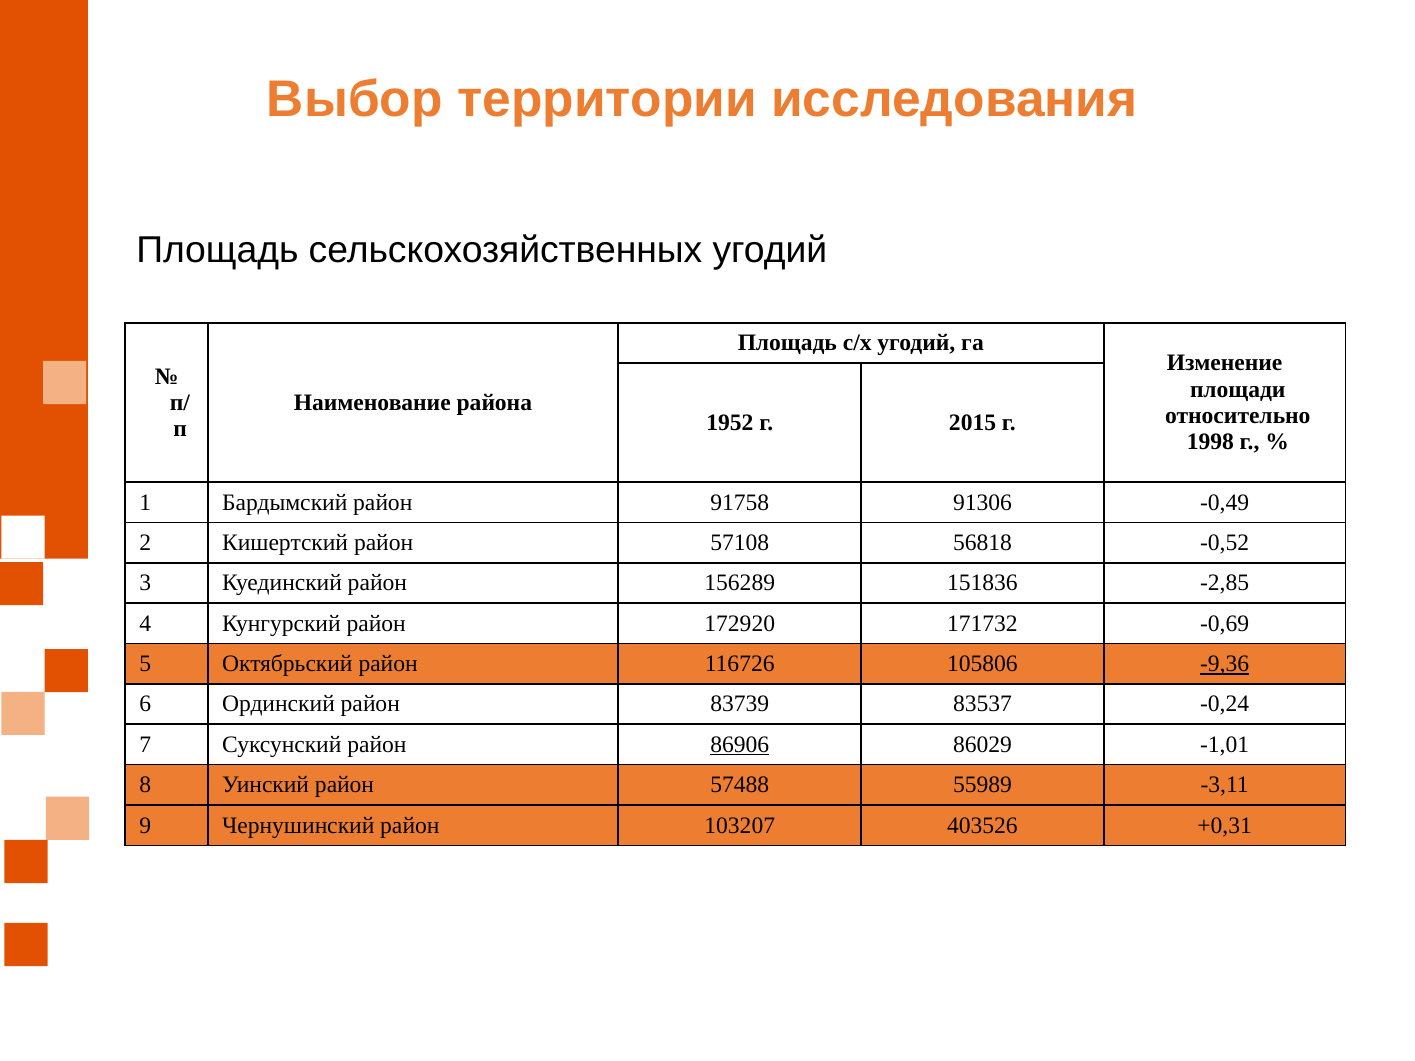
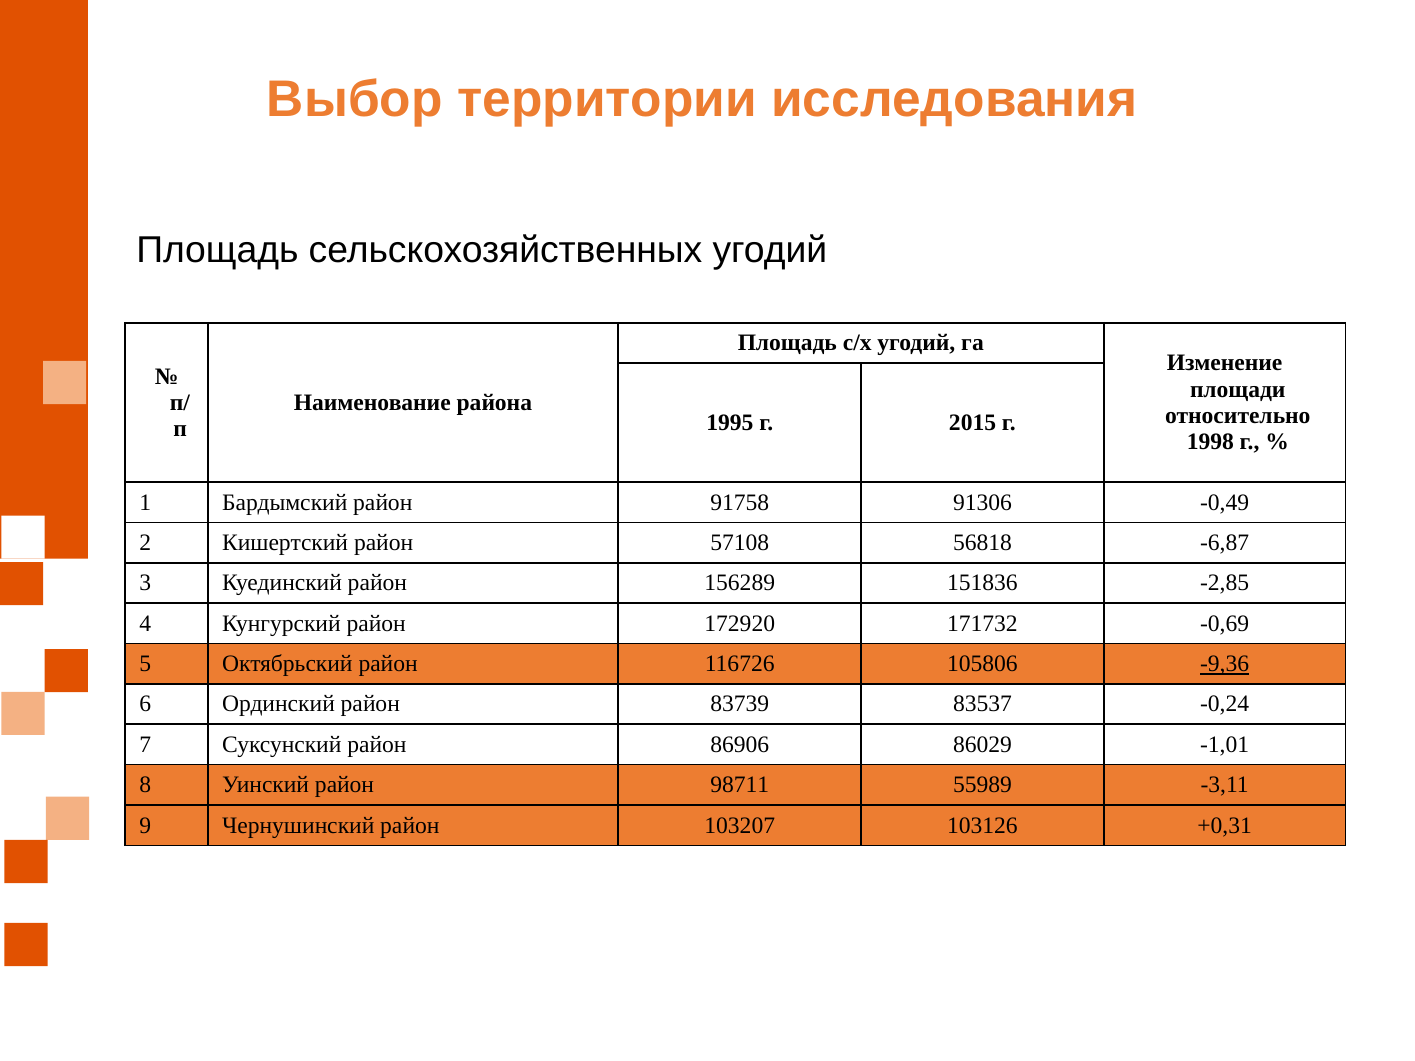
1952: 1952 -> 1995
-0,52: -0,52 -> -6,87
86906 underline: present -> none
57488: 57488 -> 98711
403526: 403526 -> 103126
